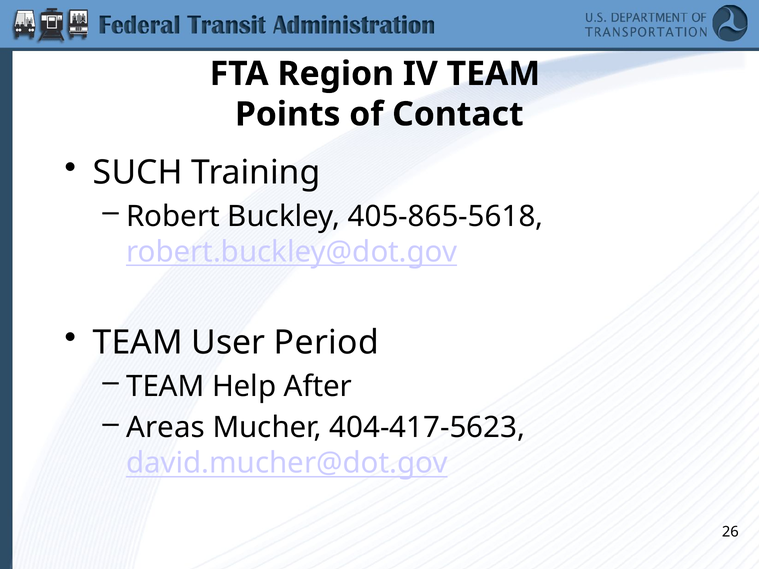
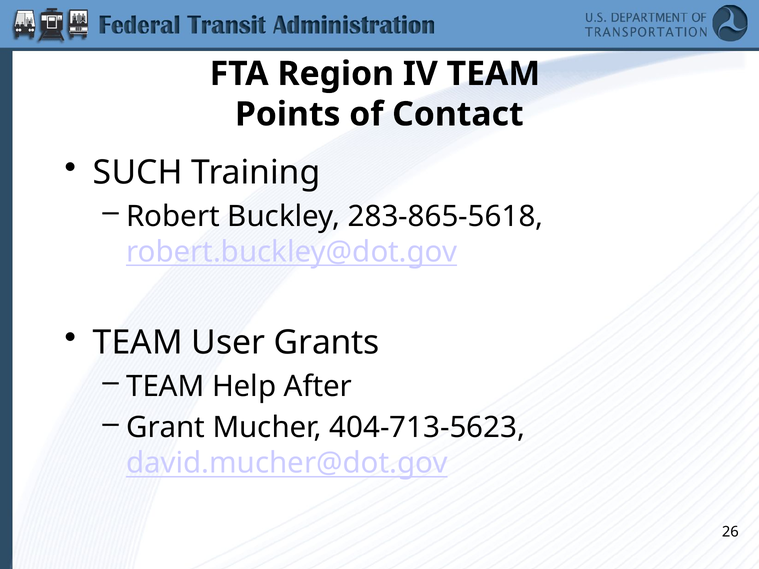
405-865-5618: 405-865-5618 -> 283-865-5618
Period: Period -> Grants
Areas: Areas -> Grant
404-417-5623: 404-417-5623 -> 404-713-5623
